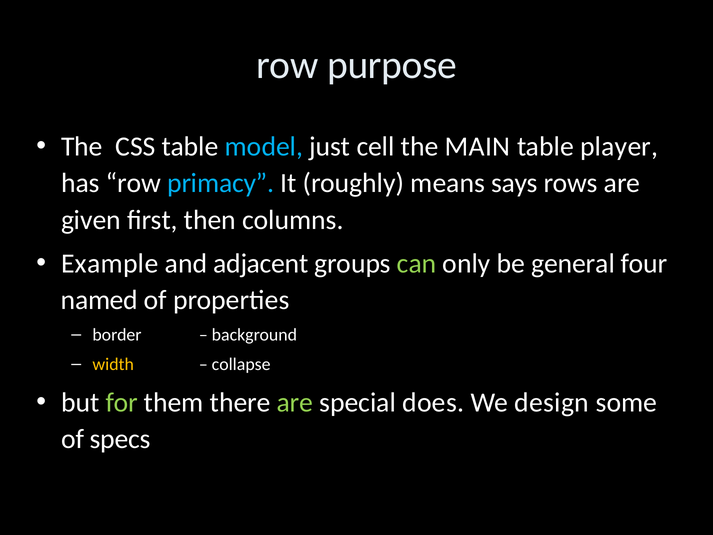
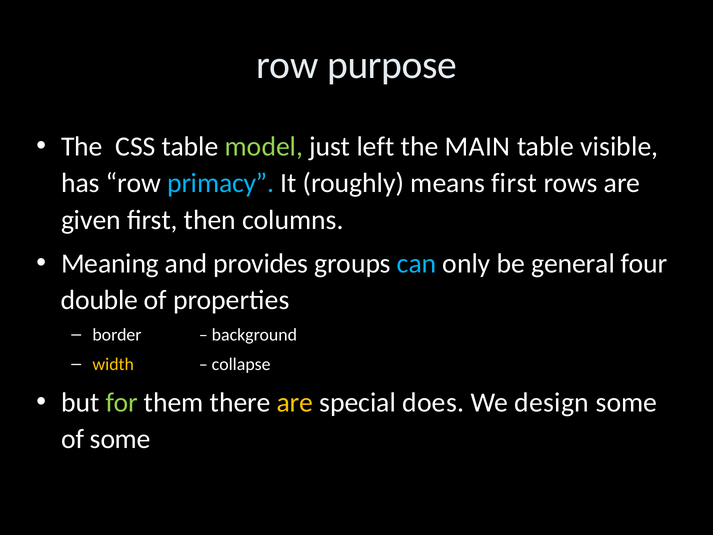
model colour: light blue -> light green
cell: cell -> left
player: player -> visible
means says: says -> first
Example: Example -> Meaning
adjacent: adjacent -> provides
can colour: light green -> light blue
named: named -> double
are at (295, 402) colour: light green -> yellow
of specs: specs -> some
